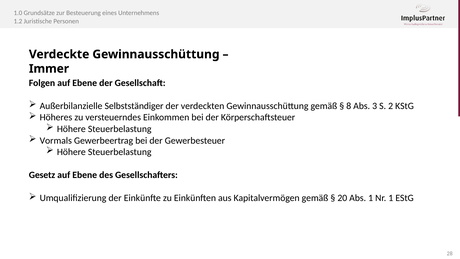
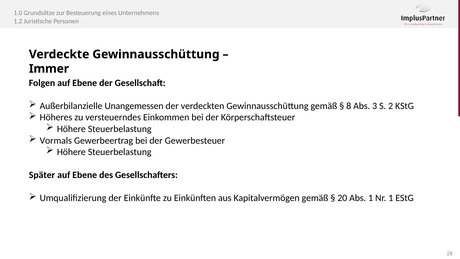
Selbstständiger: Selbstständiger -> Unangemessen
Gesetz: Gesetz -> Später
